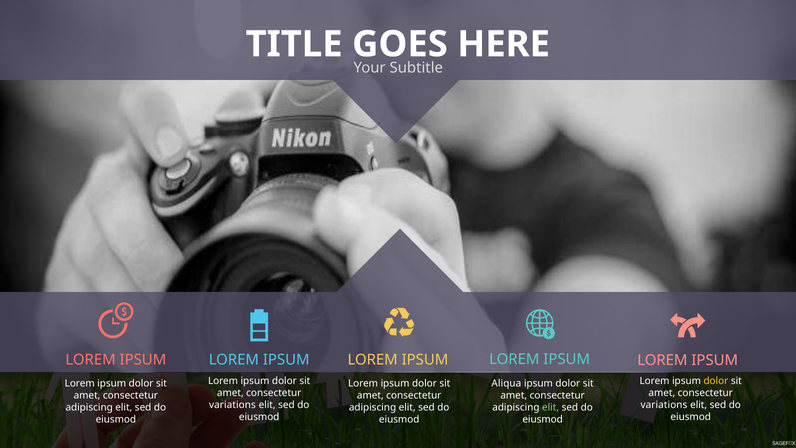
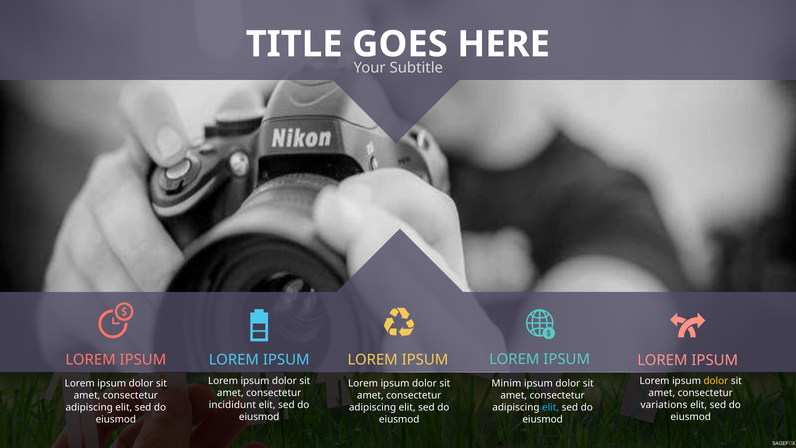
Aliqua: Aliqua -> Minim
variations at (232, 405): variations -> incididunt
elit at (551, 407) colour: light green -> light blue
